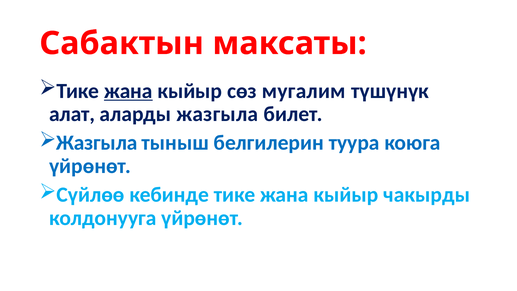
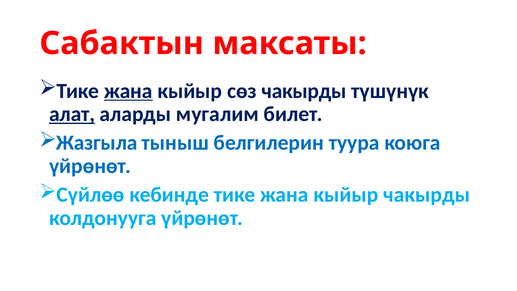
сөз мугалим: мугалим -> чакырды
алат underline: none -> present
аларды жазгыла: жазгыла -> мугалим
